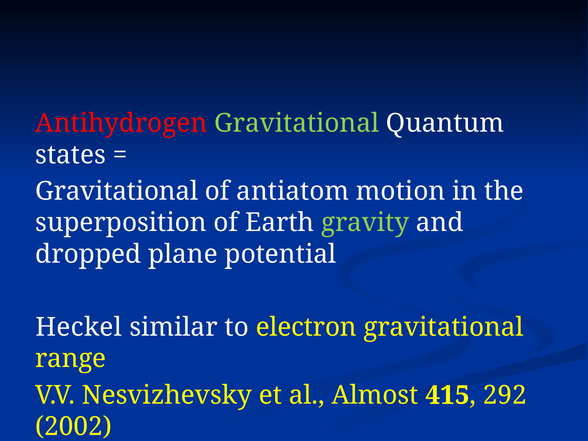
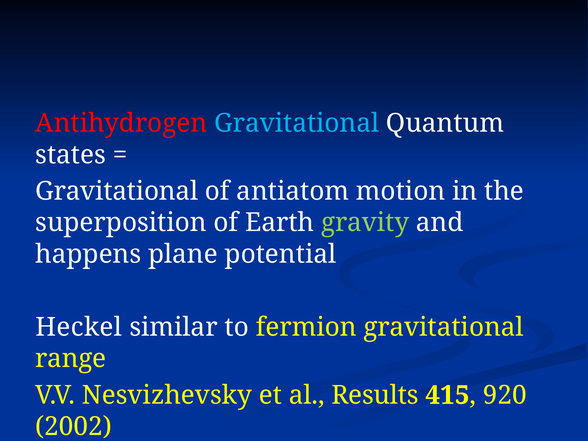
Gravitational at (297, 123) colour: light green -> light blue
dropped: dropped -> happens
electron: electron -> fermion
Almost: Almost -> Results
292: 292 -> 920
